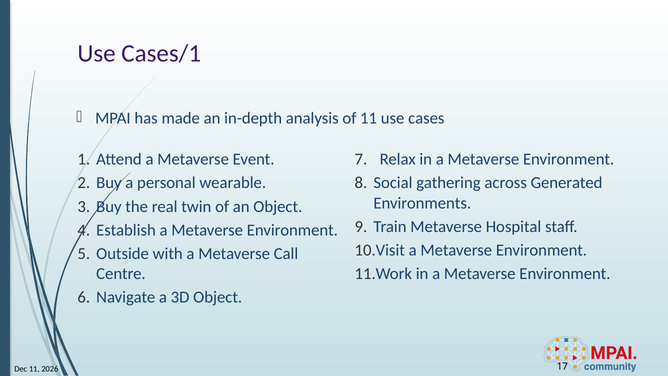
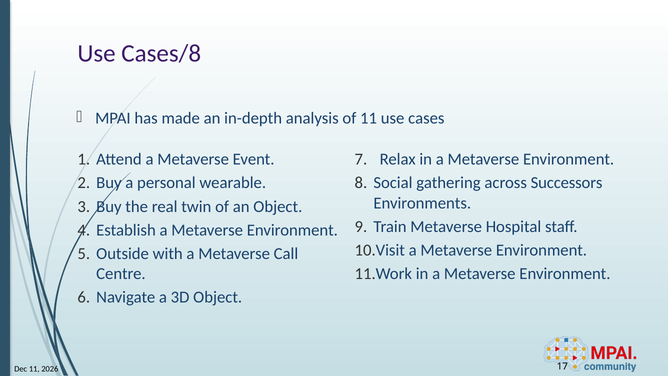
Cases/1: Cases/1 -> Cases/8
Generated: Generated -> Successors
